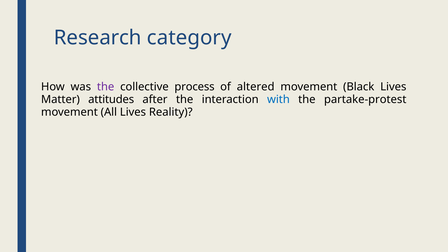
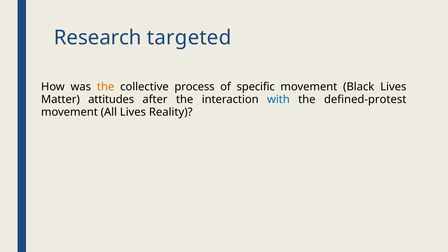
category: category -> targeted
the at (106, 87) colour: purple -> orange
altered: altered -> specific
partake-protest: partake-protest -> defined-protest
